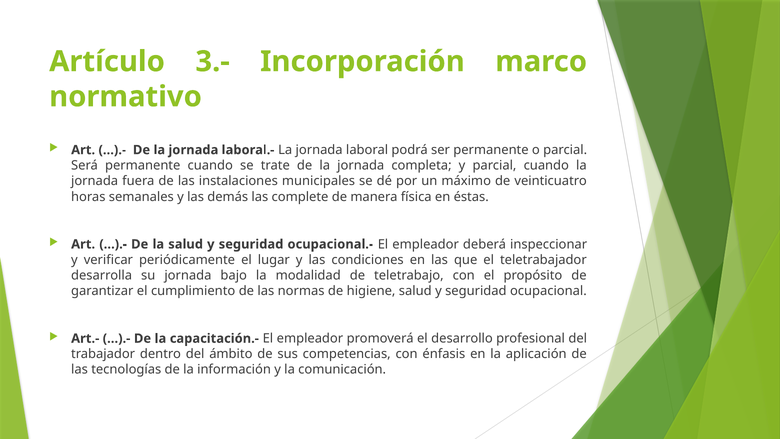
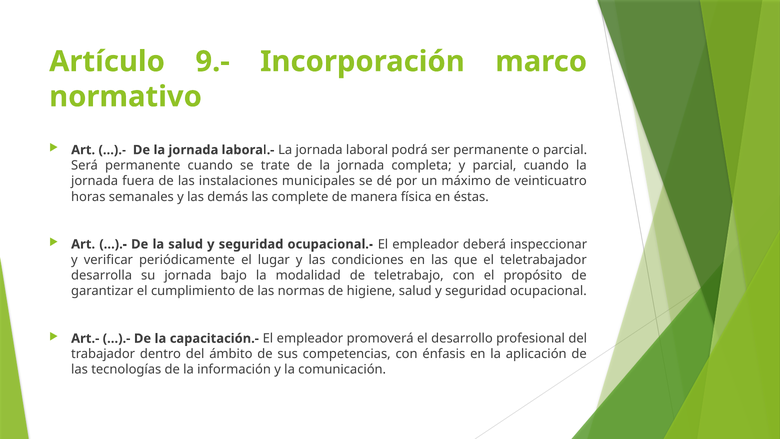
3.-: 3.- -> 9.-
